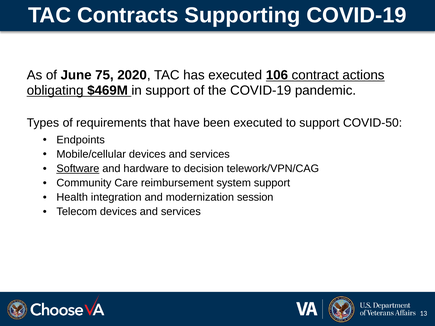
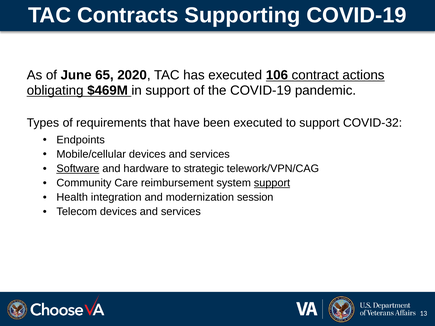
75: 75 -> 65
COVID-50: COVID-50 -> COVID-32
decision: decision -> strategic
support at (272, 183) underline: none -> present
